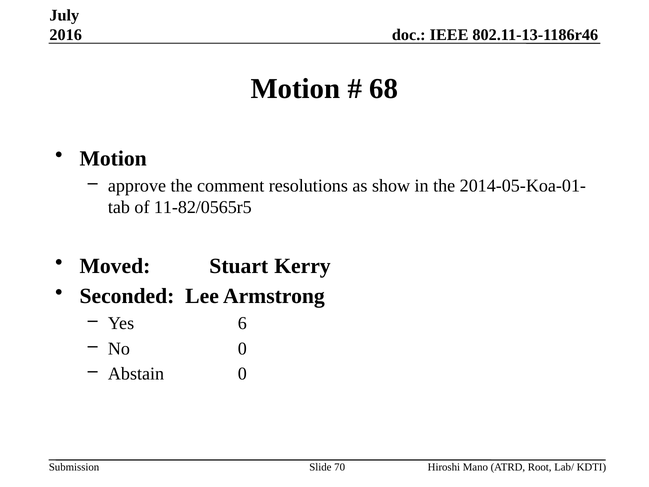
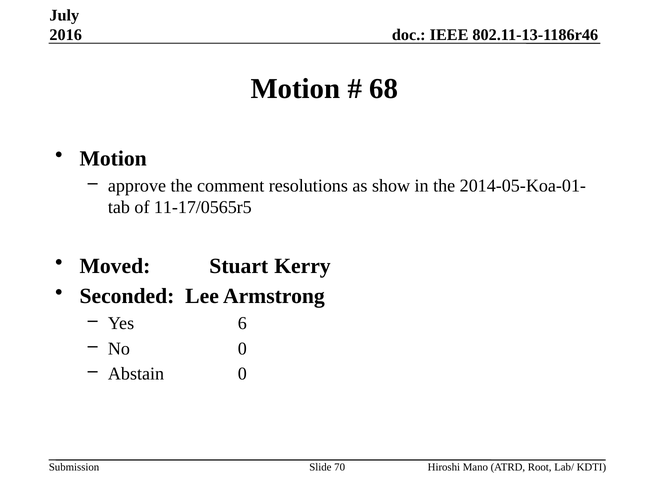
11-82/0565r5: 11-82/0565r5 -> 11-17/0565r5
